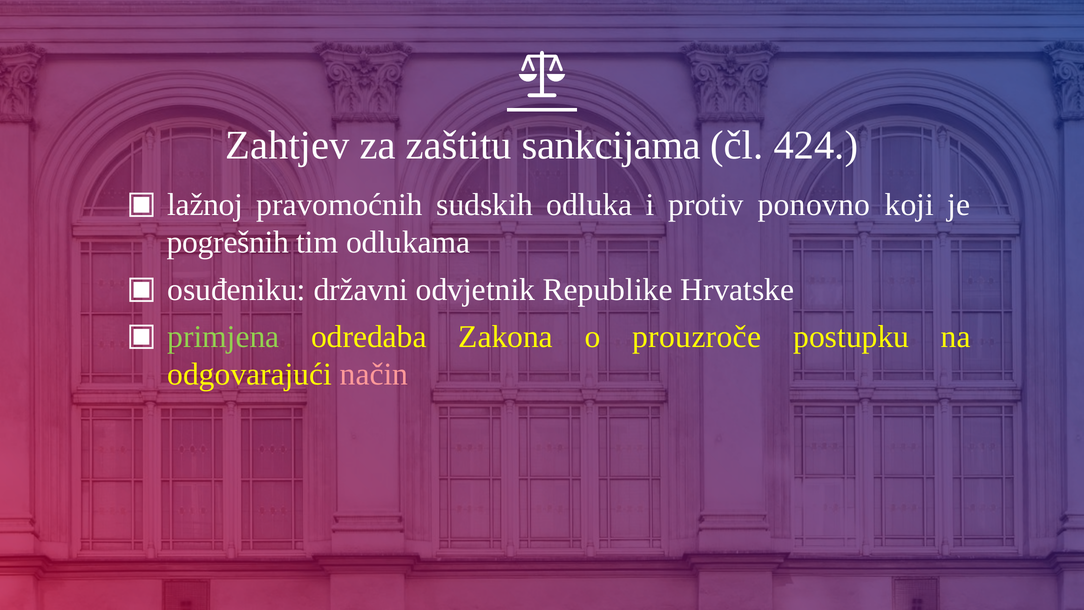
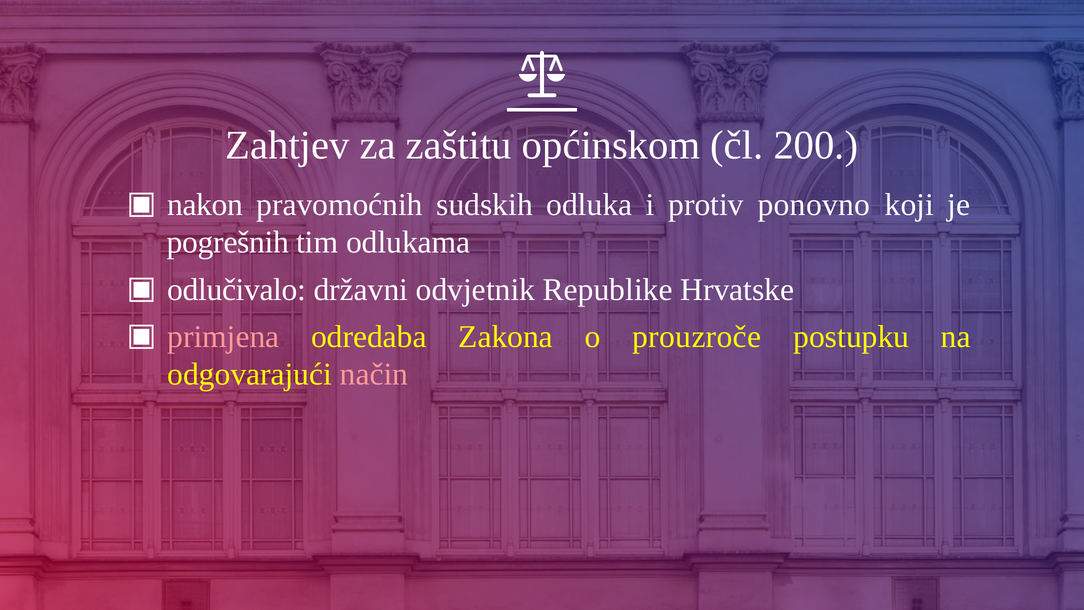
sankcijama: sankcijama -> općinskom
424: 424 -> 200
lažnoj: lažnoj -> nakon
osuđeniku: osuđeniku -> odlučivalo
primjena colour: light green -> pink
